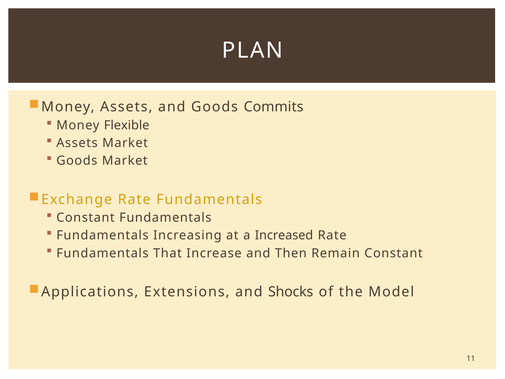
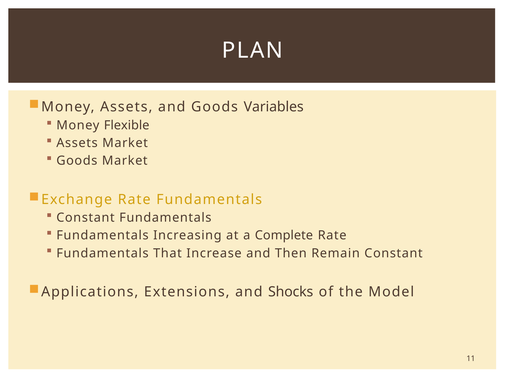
Commits: Commits -> Variables
Increased: Increased -> Complete
